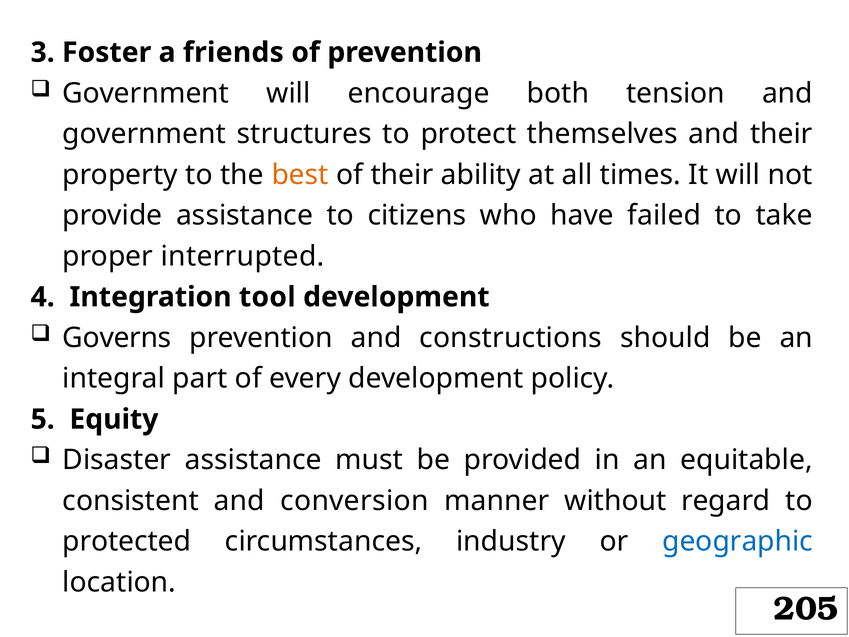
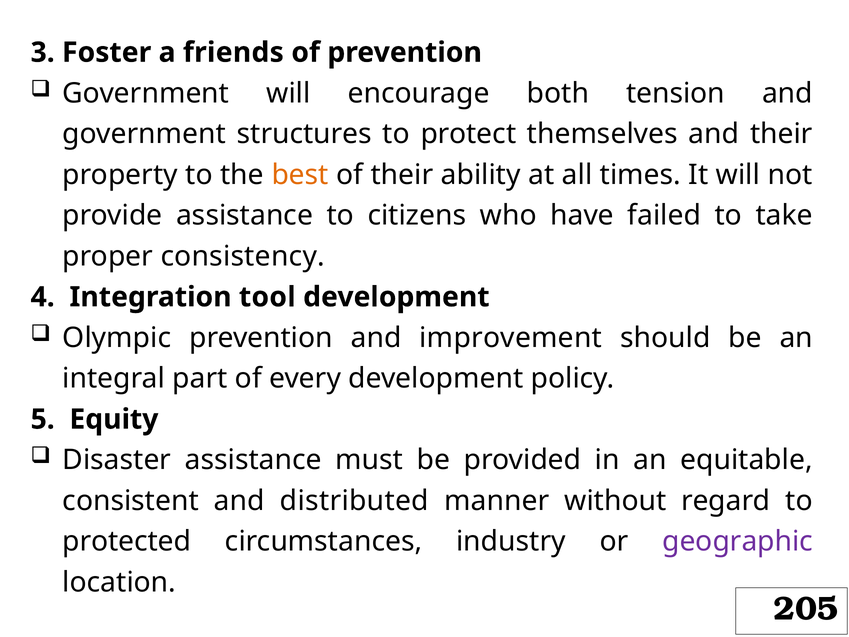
interrupted: interrupted -> consistency
Governs: Governs -> Olympic
constructions: constructions -> improvement
conversion: conversion -> distributed
geographic colour: blue -> purple
